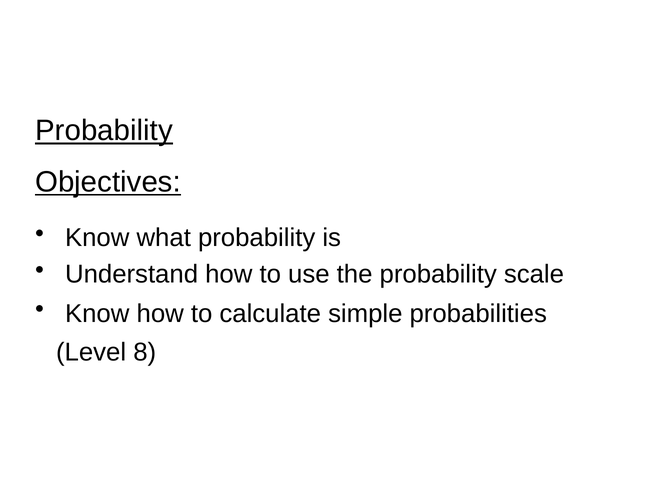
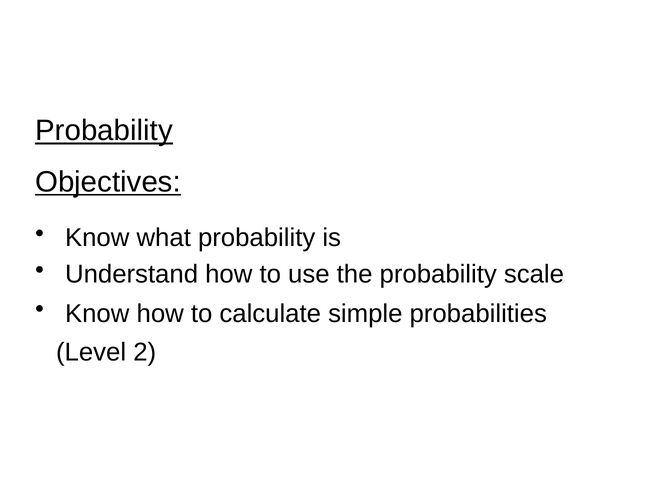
8: 8 -> 2
